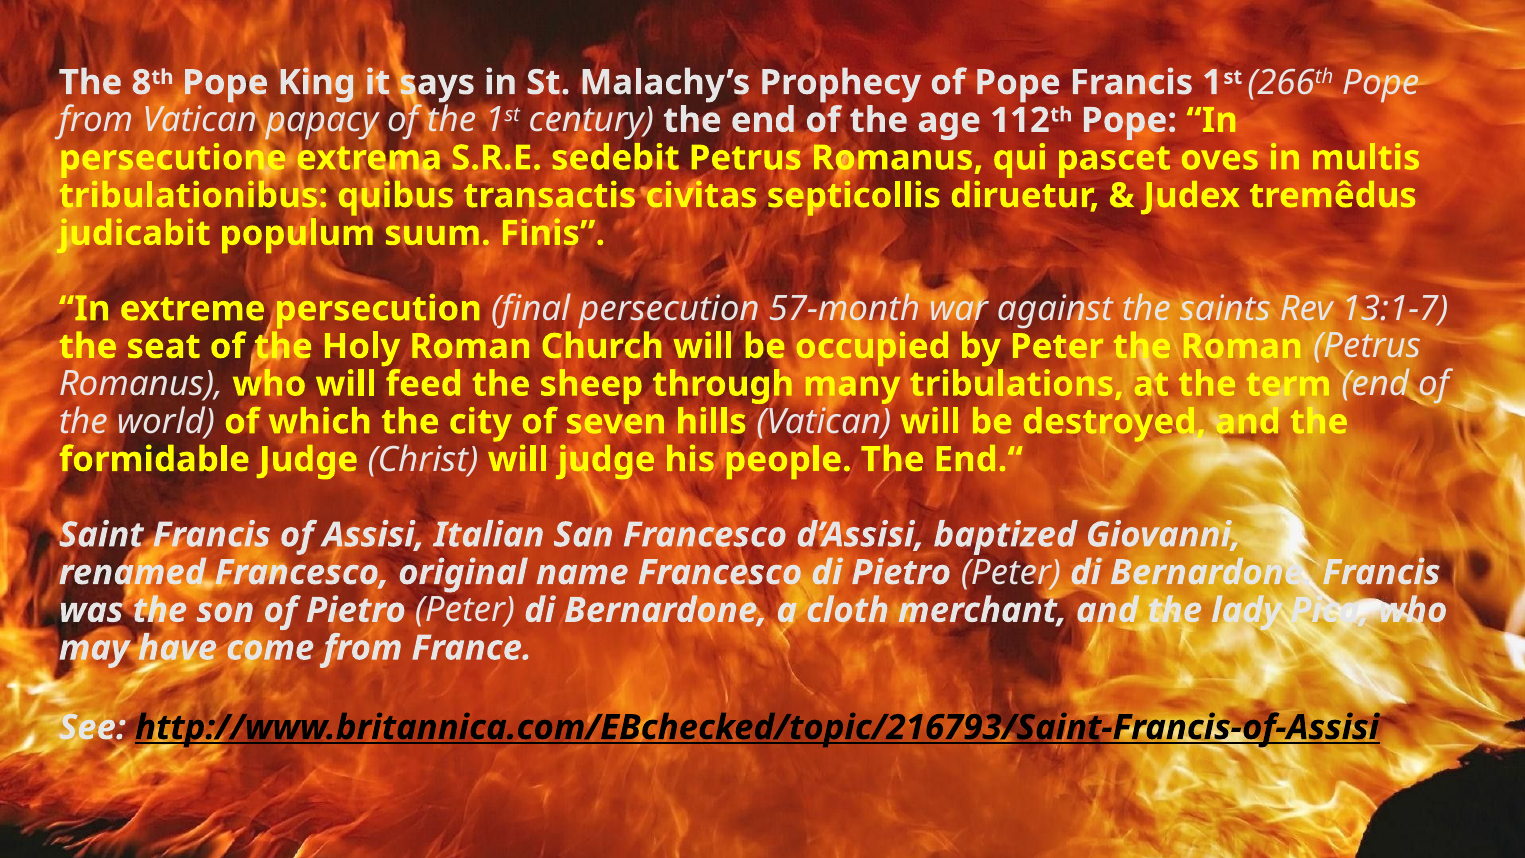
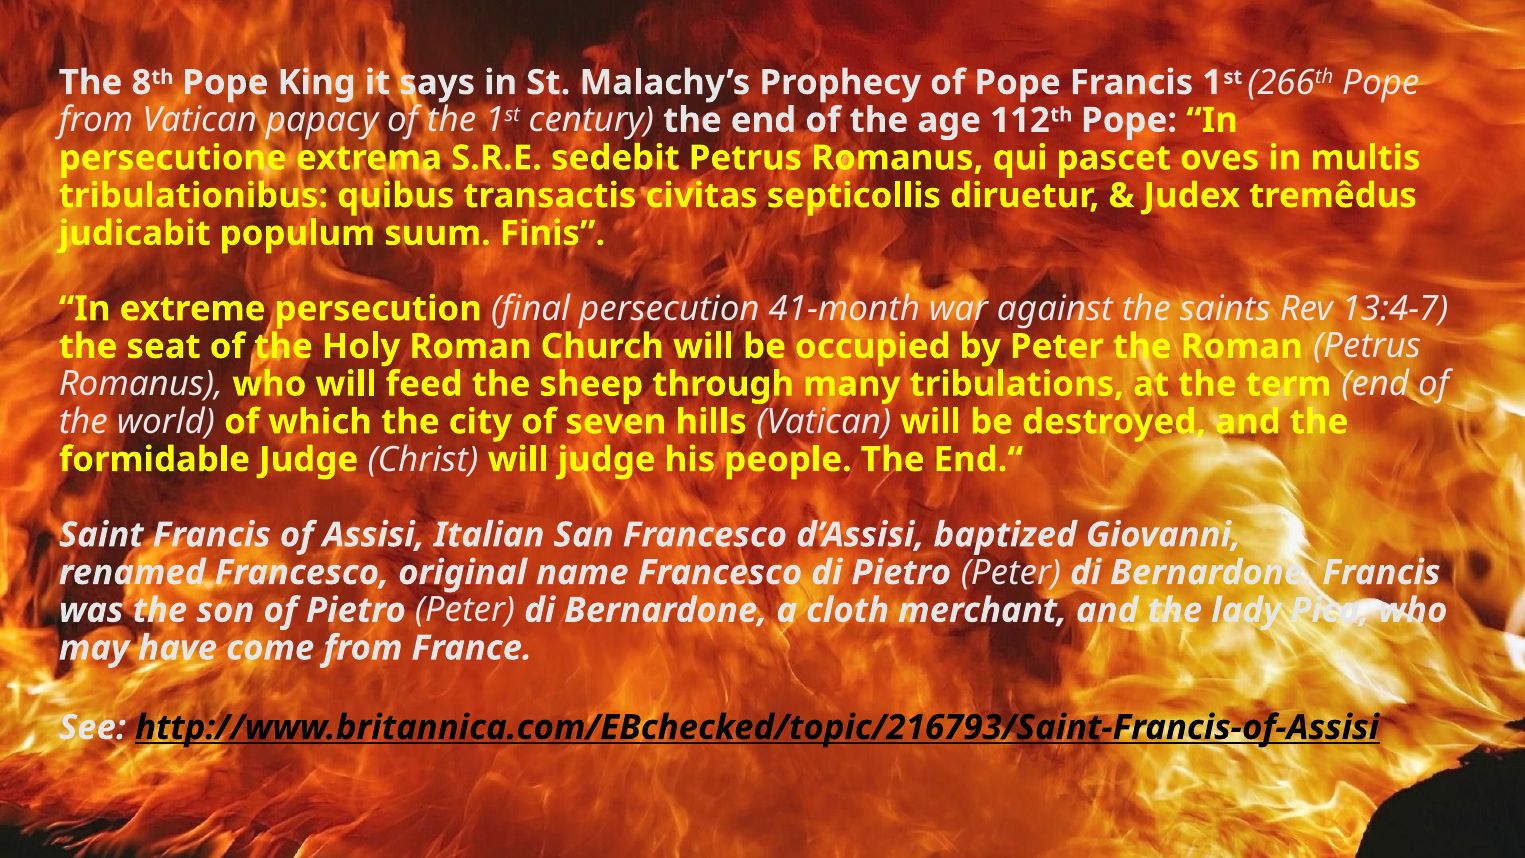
57-month: 57-month -> 41-month
13:1-7: 13:1-7 -> 13:4-7
